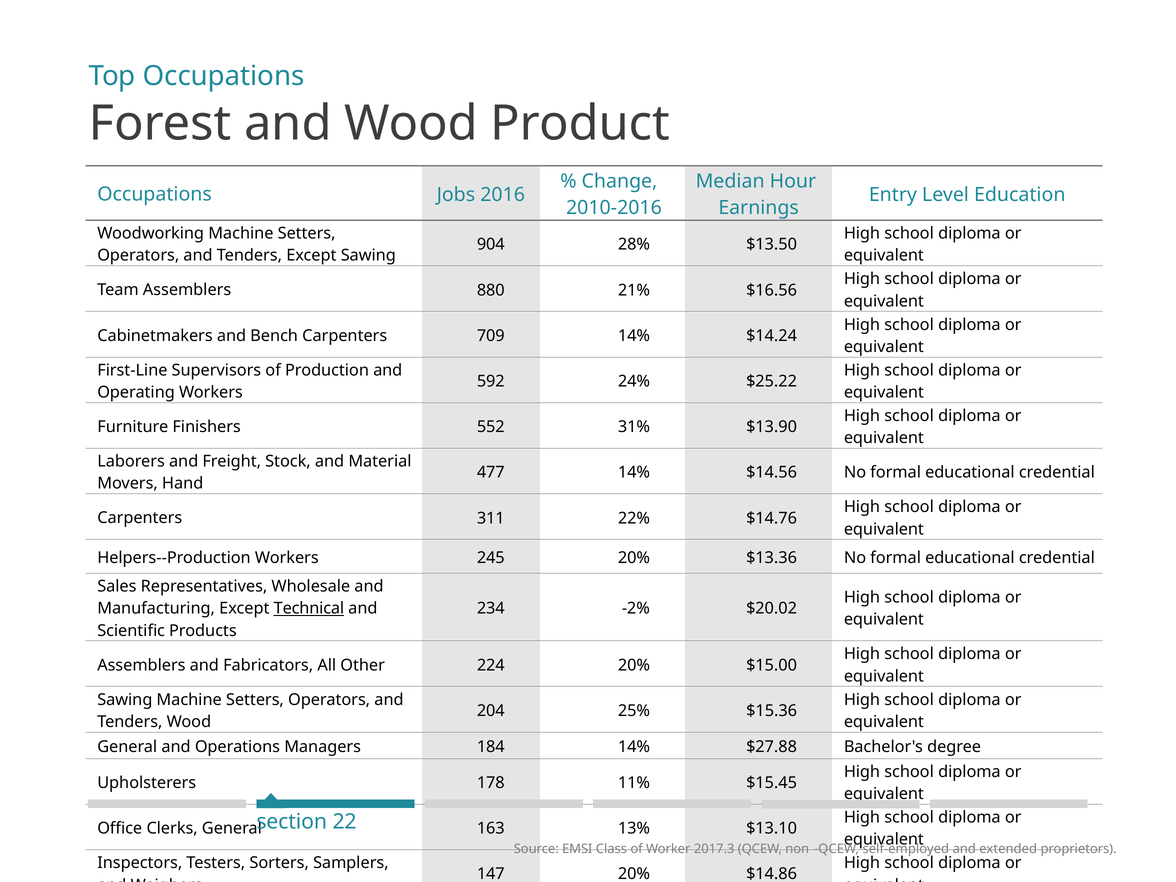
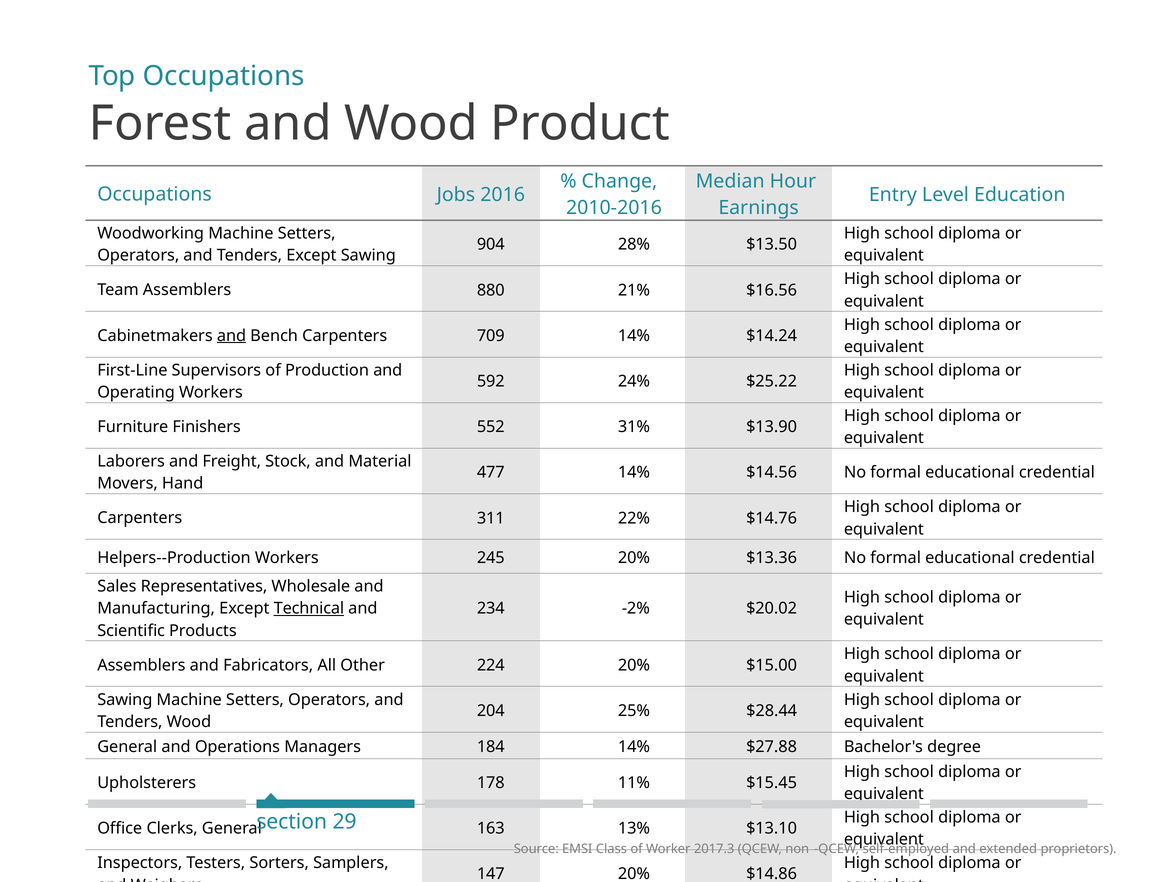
and at (232, 336) underline: none -> present
$15.36: $15.36 -> $28.44
22: 22 -> 29
